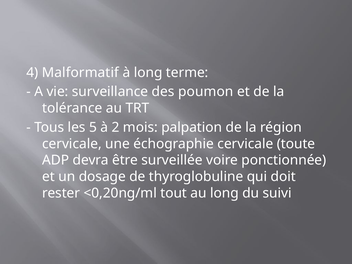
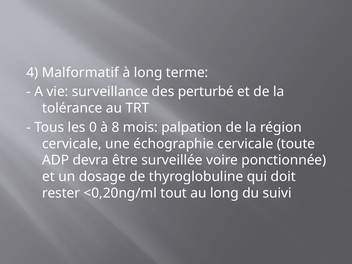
poumon: poumon -> perturbé
5: 5 -> 0
2: 2 -> 8
